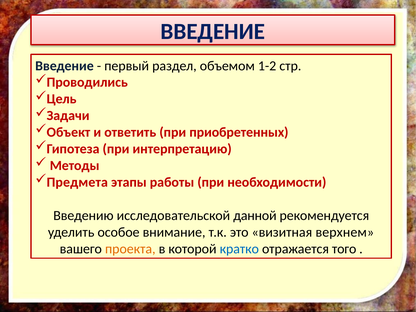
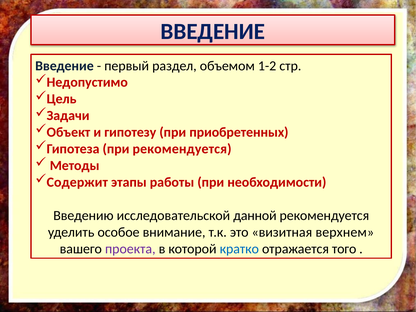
Проводились: Проводились -> Недопустимо
ответить: ответить -> гипотезу
при интерпретацию: интерпретацию -> рекомендуется
Предмета: Предмета -> Содержит
проекта colour: orange -> purple
